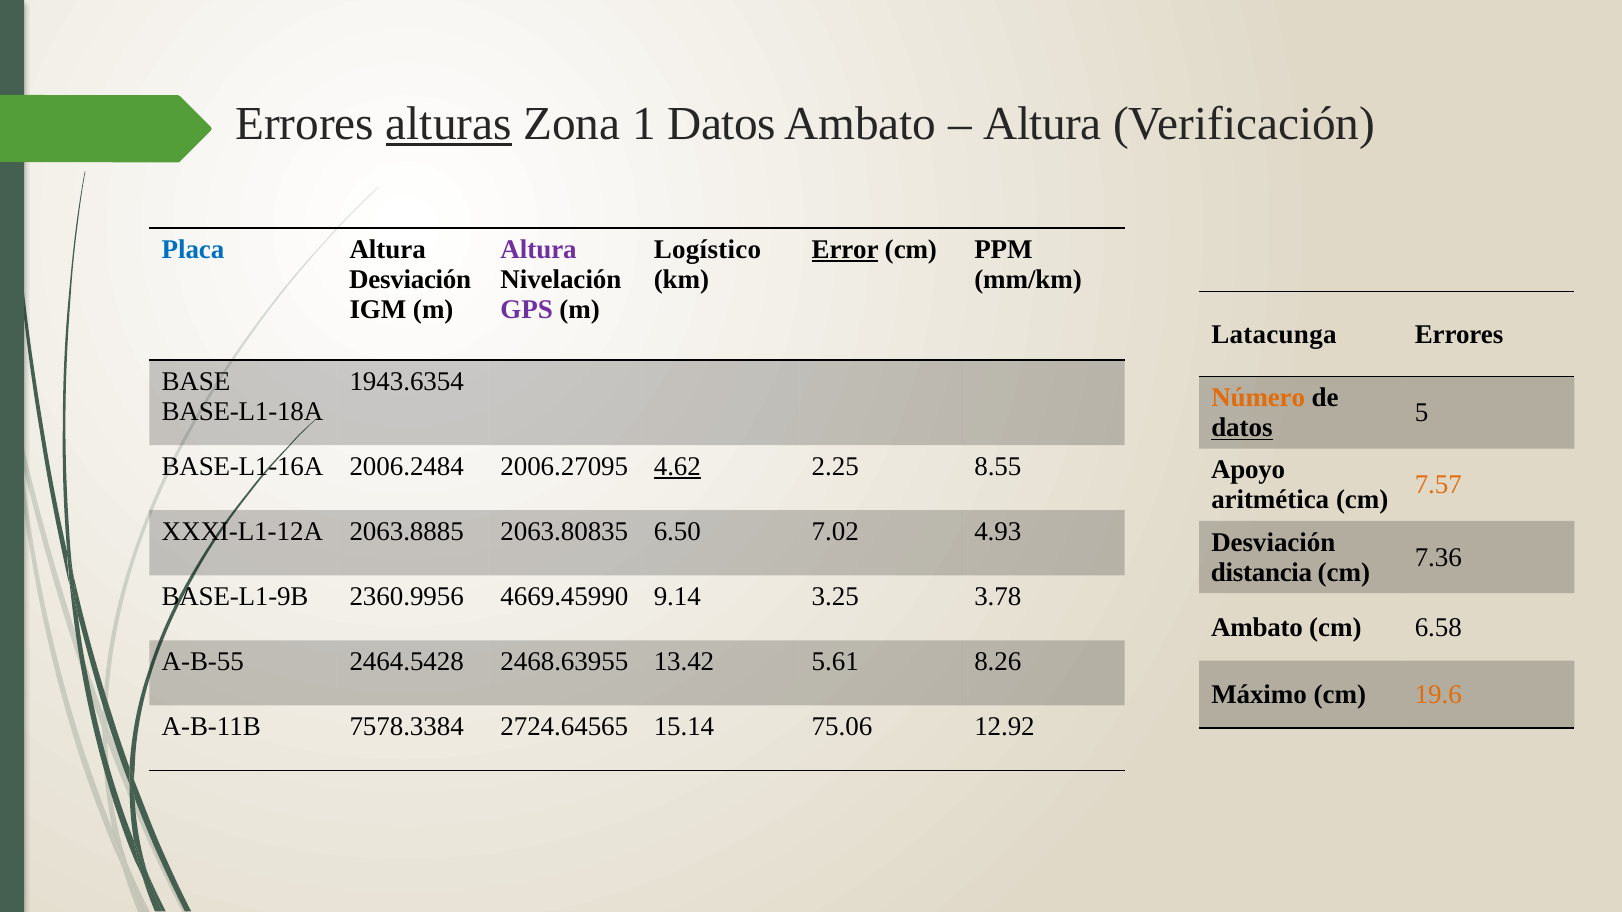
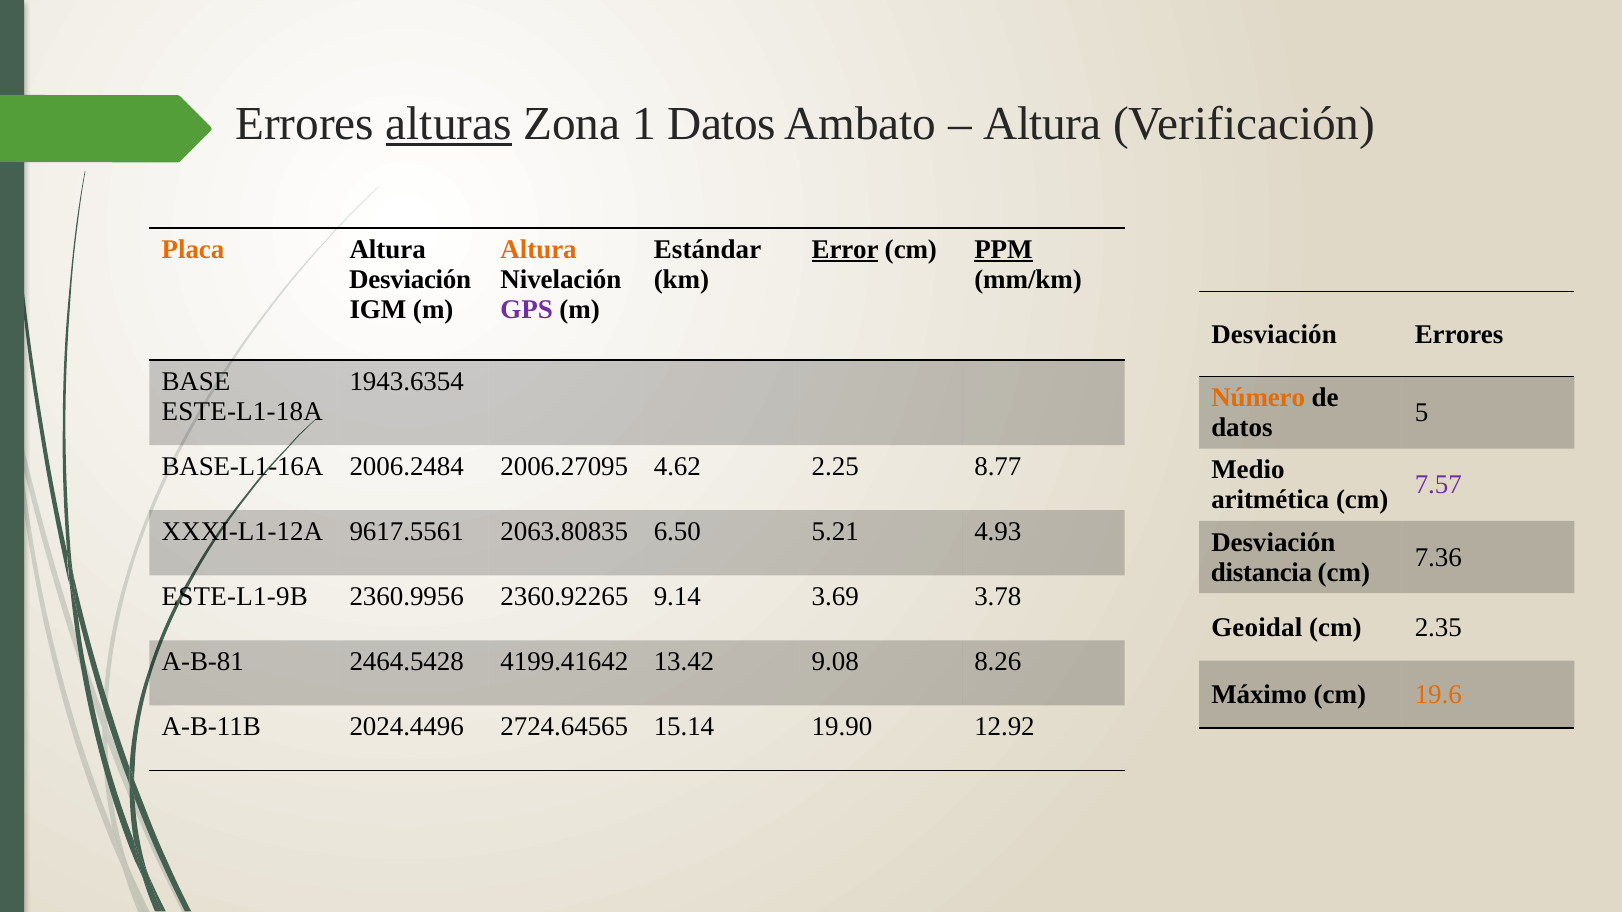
Placa colour: blue -> orange
Altura at (539, 249) colour: purple -> orange
Logístico: Logístico -> Estándar
PPM underline: none -> present
Latacunga at (1274, 334): Latacunga -> Desviación
BASE-L1-18A: BASE-L1-18A -> ESTE-L1-18A
datos at (1242, 428) underline: present -> none
4.62 underline: present -> none
8.55: 8.55 -> 8.77
Apoyo: Apoyo -> Medio
7.57 colour: orange -> purple
2063.8885: 2063.8885 -> 9617.5561
7.02: 7.02 -> 5.21
BASE-L1-9B: BASE-L1-9B -> ESTE-L1-9B
4669.45990: 4669.45990 -> 2360.92265
3.25: 3.25 -> 3.69
Ambato at (1257, 627): Ambato -> Geoidal
6.58: 6.58 -> 2.35
A-B-55: A-B-55 -> A-B-81
2468.63955: 2468.63955 -> 4199.41642
5.61: 5.61 -> 9.08
7578.3384: 7578.3384 -> 2024.4496
75.06: 75.06 -> 19.90
